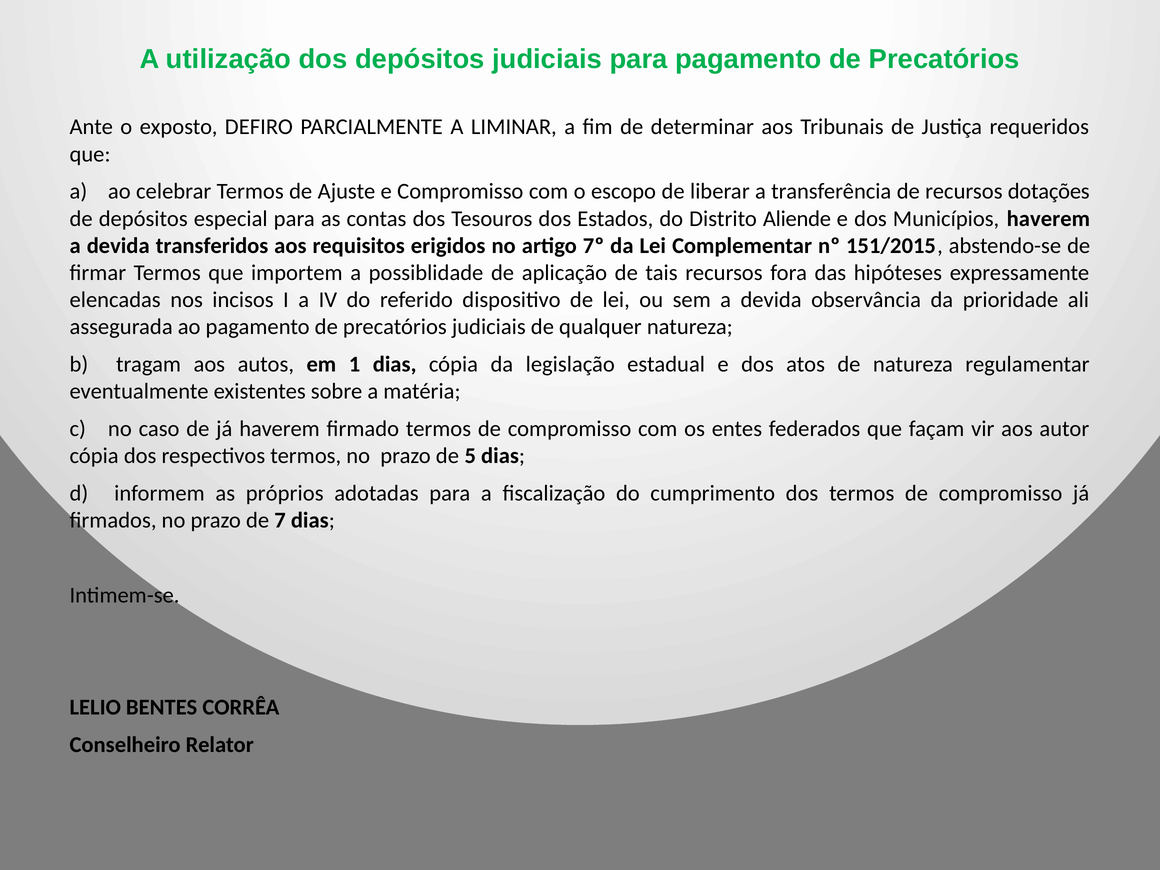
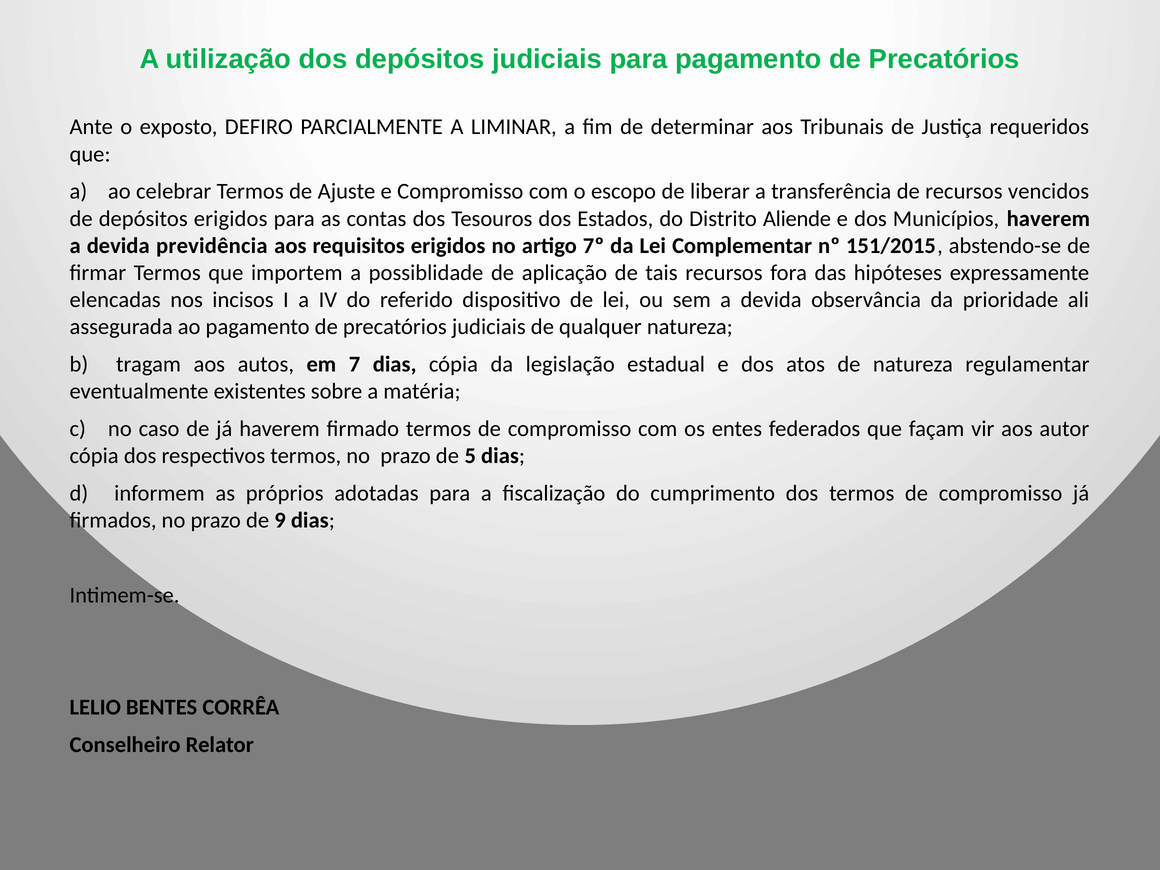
dotações: dotações -> vencidos
depósitos especial: especial -> erigidos
transferidos: transferidos -> previdência
1: 1 -> 7
7: 7 -> 9
